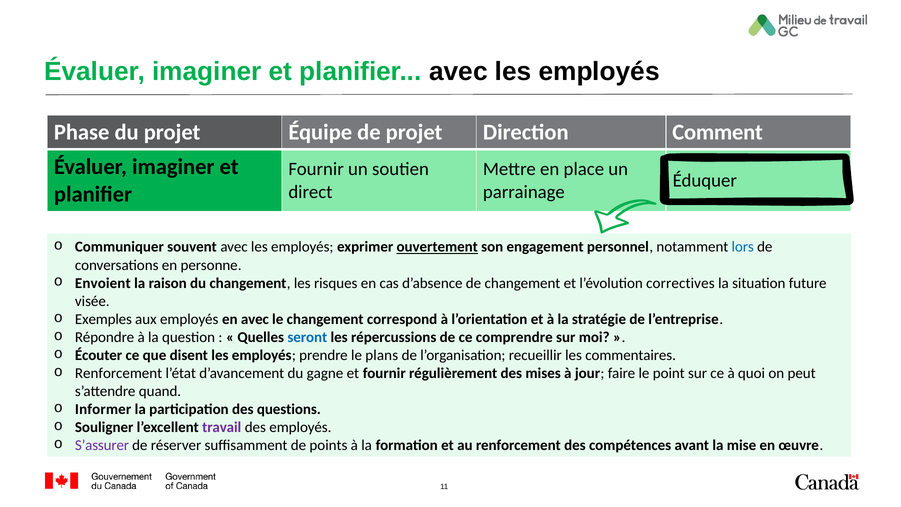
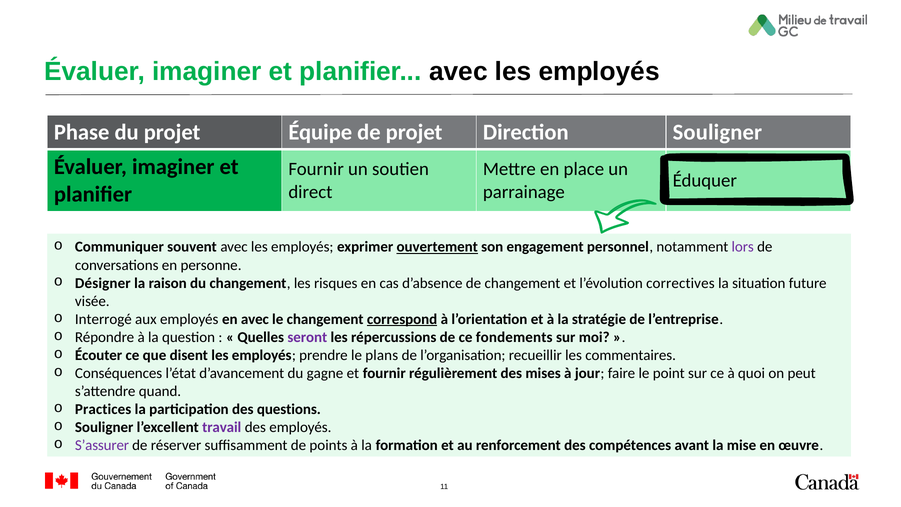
Direction Comment: Comment -> Souligner
lors colour: blue -> purple
Envoient: Envoient -> Désigner
Exemples: Exemples -> Interrogé
correspond underline: none -> present
seront colour: blue -> purple
comprendre: comprendre -> fondements
Renforcement at (119, 373): Renforcement -> Conséquences
Informer: Informer -> Practices
